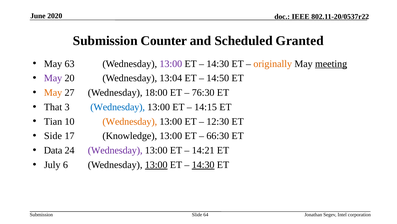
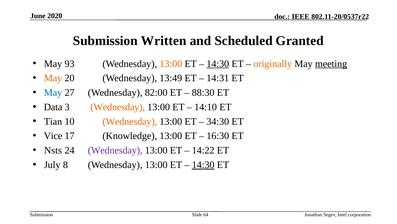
Counter: Counter -> Written
63: 63 -> 93
13:00 at (171, 64) colour: purple -> orange
14:30 at (218, 64) underline: none -> present
May at (53, 78) colour: purple -> orange
13:04: 13:04 -> 13:49
14:50: 14:50 -> 14:31
May at (53, 92) colour: orange -> blue
18:00: 18:00 -> 82:00
76:30: 76:30 -> 88:30
That: That -> Data
Wednesday at (118, 107) colour: blue -> orange
14:15: 14:15 -> 14:10
12:30: 12:30 -> 34:30
Side: Side -> Vice
66:30: 66:30 -> 16:30
Data: Data -> Nsts
14:21: 14:21 -> 14:22
6: 6 -> 8
13:00 at (156, 164) underline: present -> none
